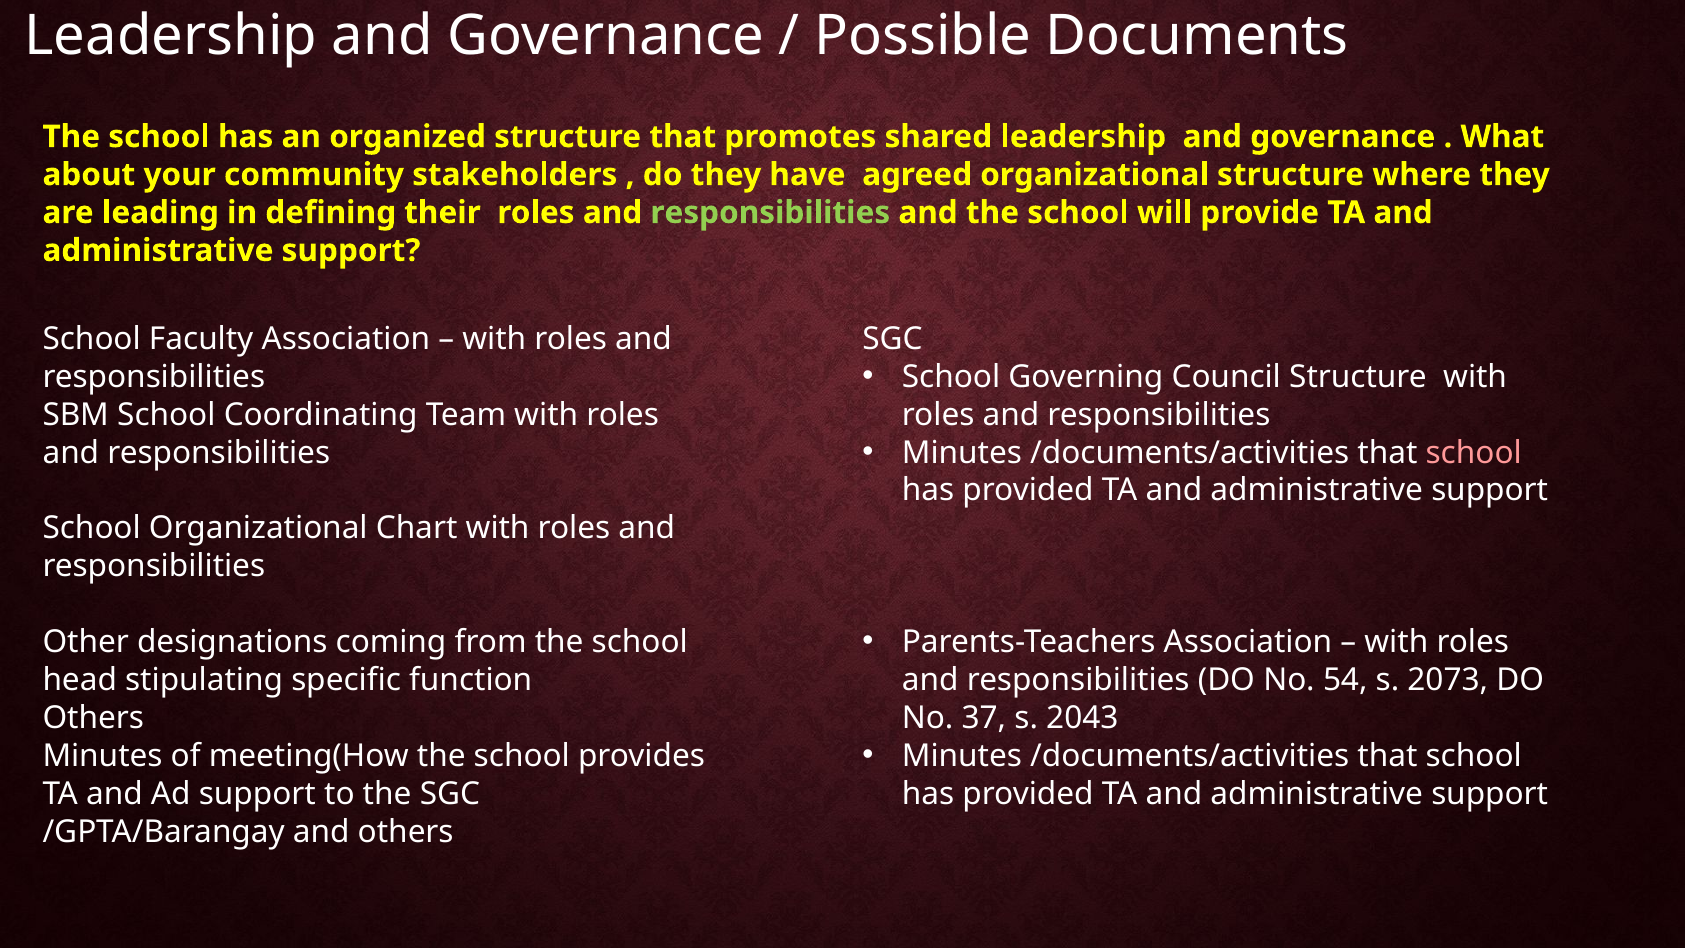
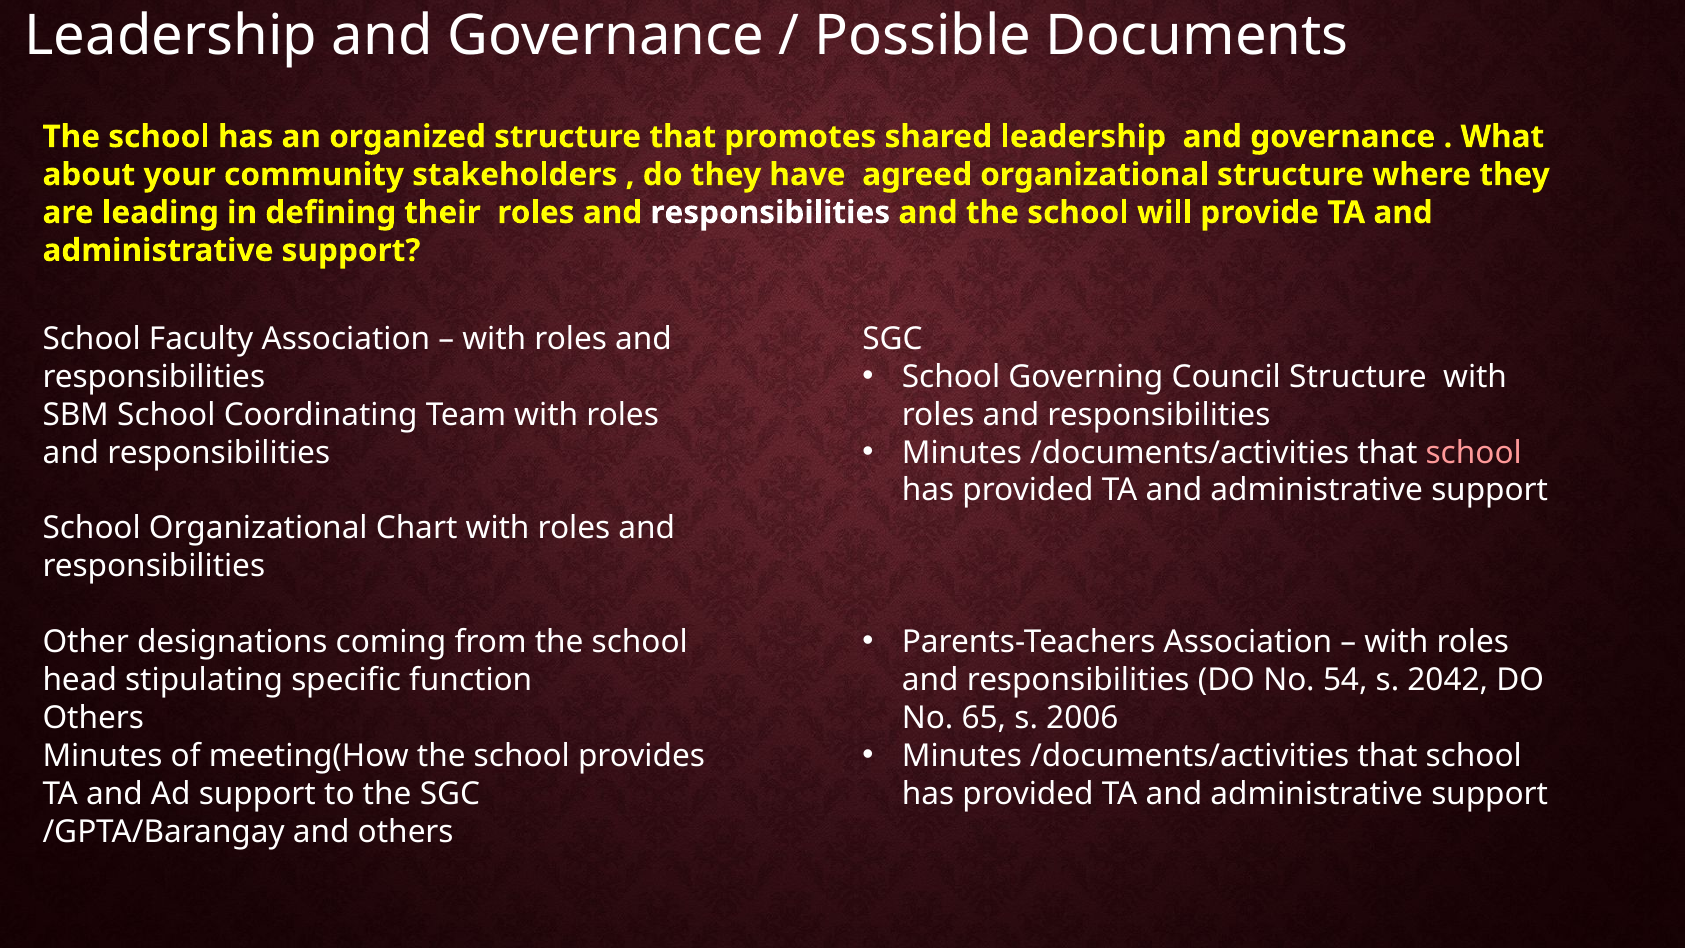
responsibilities at (770, 213) colour: light green -> white
2073: 2073 -> 2042
37: 37 -> 65
2043: 2043 -> 2006
